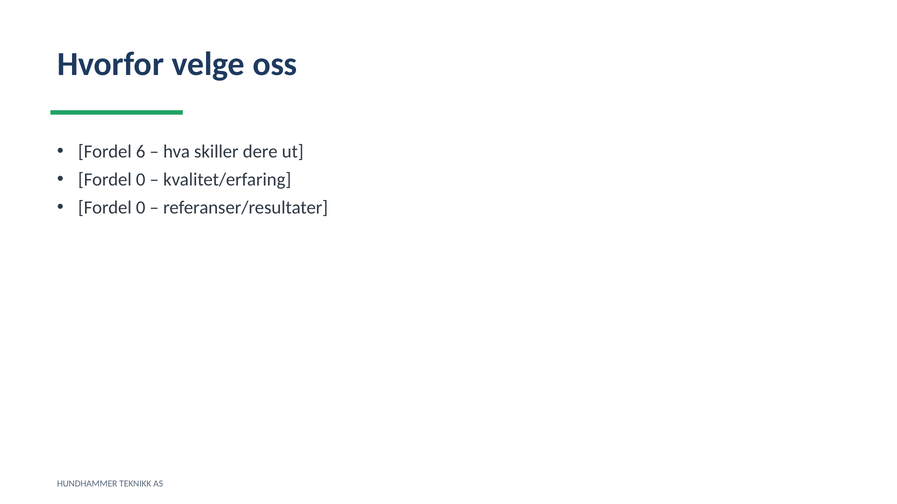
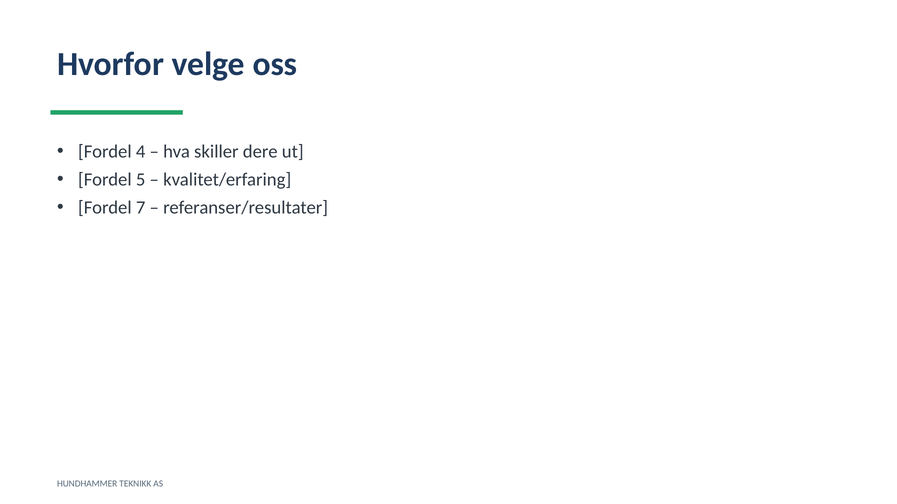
6: 6 -> 4
0 at (141, 180): 0 -> 5
0 at (141, 208): 0 -> 7
